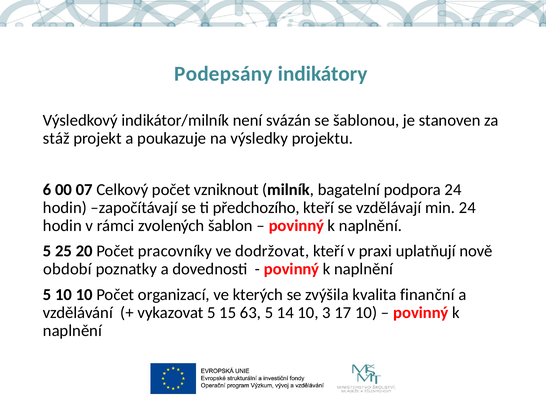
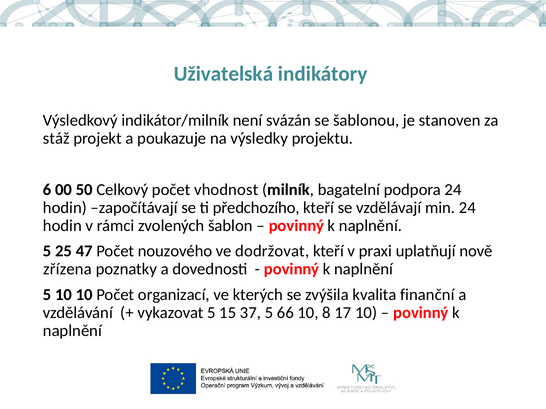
Podepsány: Podepsány -> Uživatelská
07: 07 -> 50
vzniknout: vzniknout -> vhodnost
20: 20 -> 47
pracovníky: pracovníky -> nouzového
období: období -> zřízena
63: 63 -> 37
14: 14 -> 66
3: 3 -> 8
